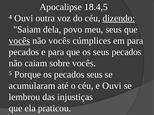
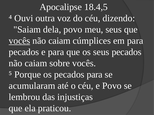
dizendo underline: present -> none
vocês at (59, 41): vocês -> caiam
pecados seus: seus -> para
e Ouvi: Ouvi -> Povo
